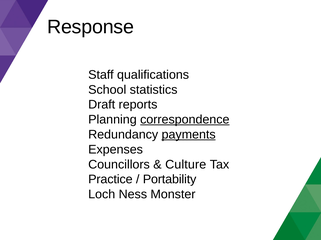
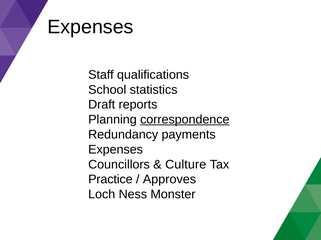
Response at (91, 27): Response -> Expenses
payments underline: present -> none
Portability: Portability -> Approves
